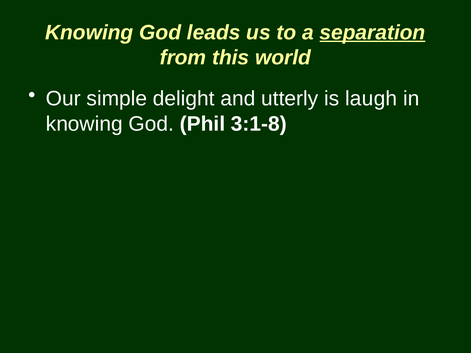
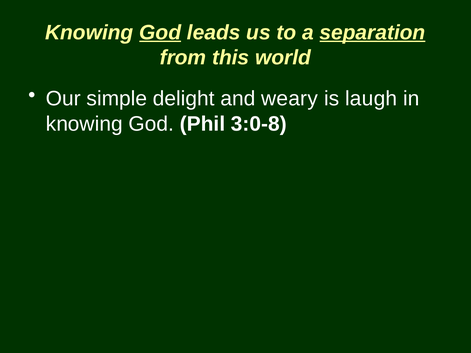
God at (160, 32) underline: none -> present
utterly: utterly -> weary
3:1-8: 3:1-8 -> 3:0-8
